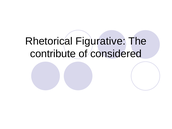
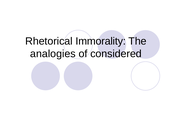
Figurative: Figurative -> Immorality
contribute: contribute -> analogies
